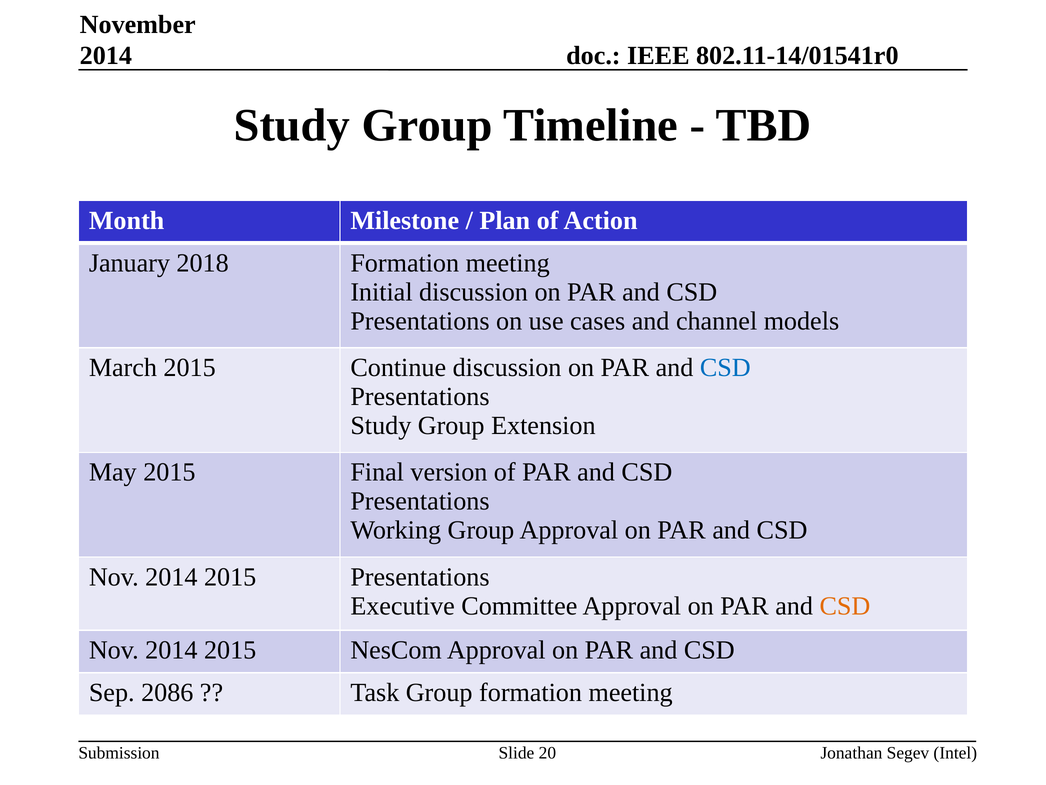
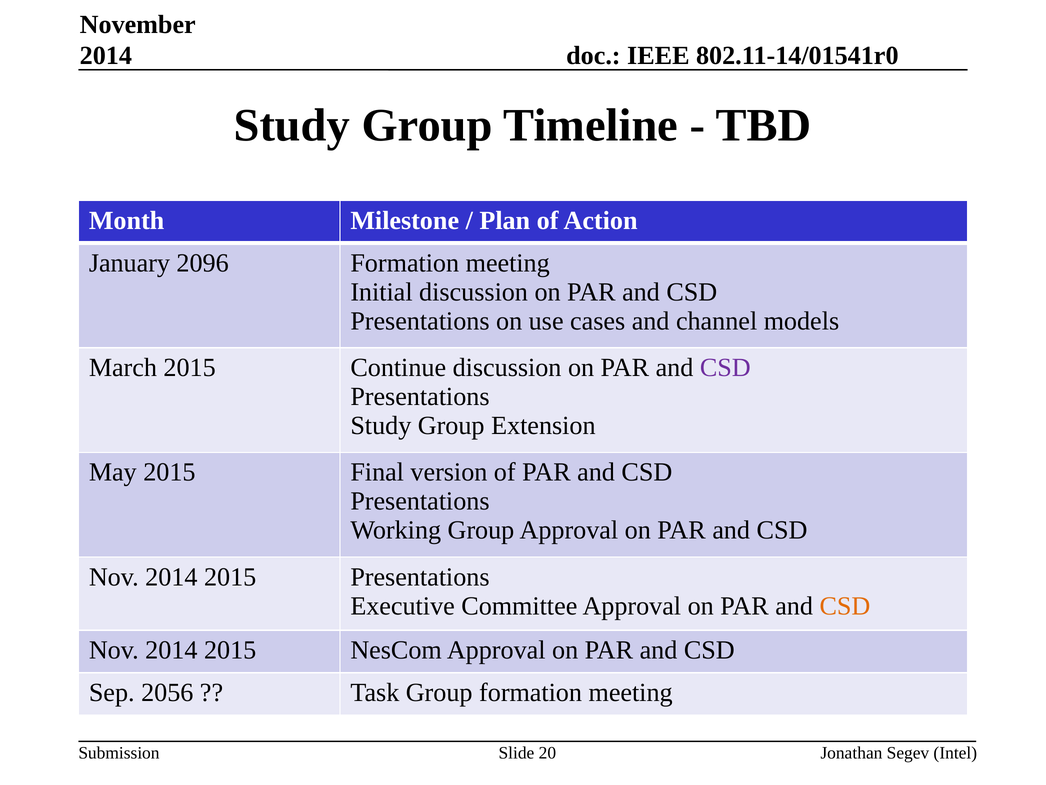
2018: 2018 -> 2096
CSD at (725, 367) colour: blue -> purple
2086: 2086 -> 2056
